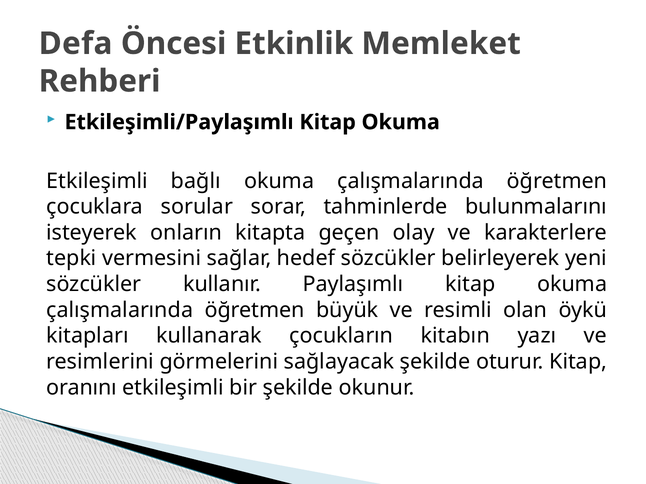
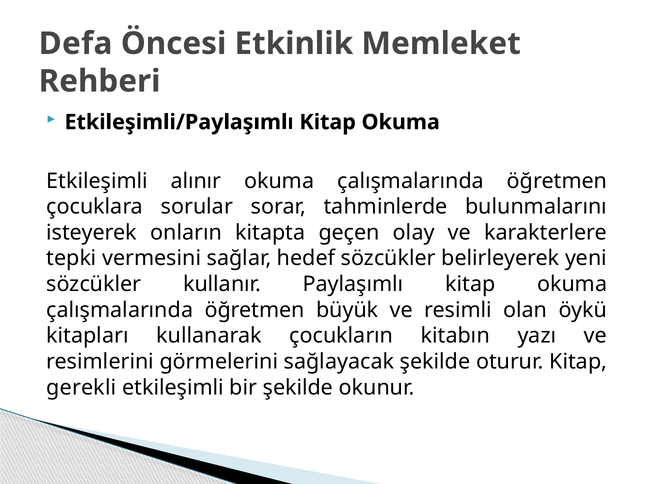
bağlı: bağlı -> alınır
oranını: oranını -> gerekli
